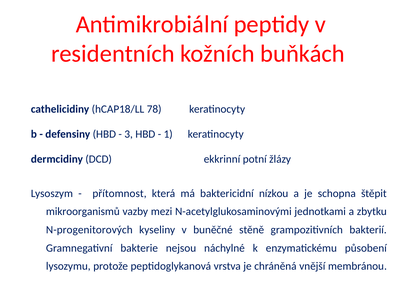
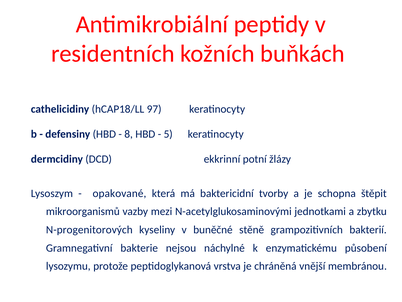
78: 78 -> 97
3: 3 -> 8
1: 1 -> 5
přítomnost: přítomnost -> opakované
nízkou: nízkou -> tvorby
